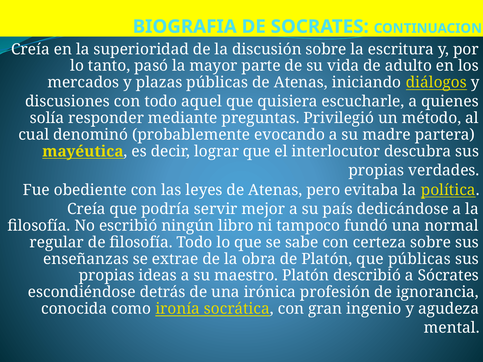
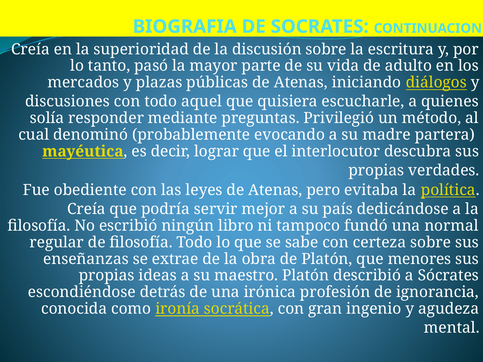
que públicas: públicas -> menores
